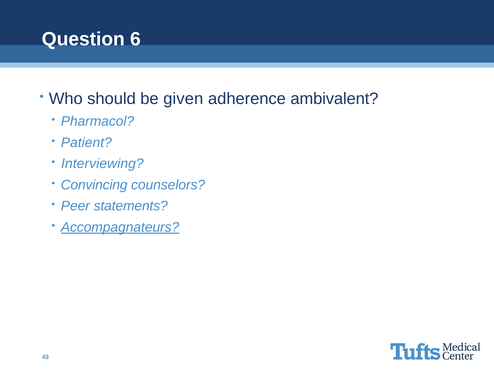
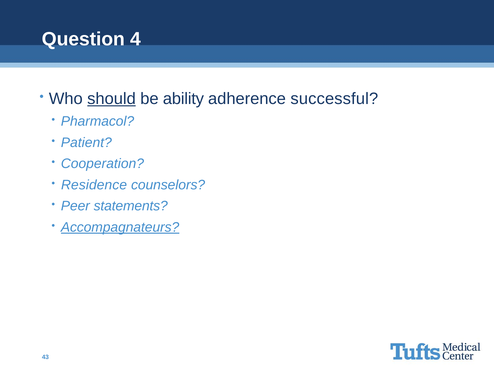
6: 6 -> 4
should underline: none -> present
given: given -> ability
ambivalent: ambivalent -> successful
Interviewing: Interviewing -> Cooperation
Convincing: Convincing -> Residence
